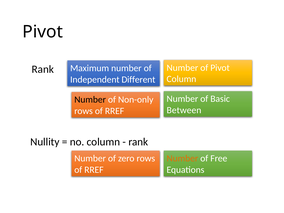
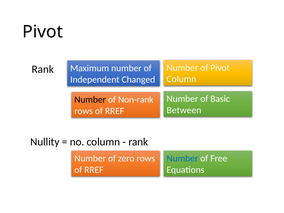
Different: Different -> Changed
Non-only: Non-only -> Non-rank
Number at (182, 158) colour: orange -> blue
